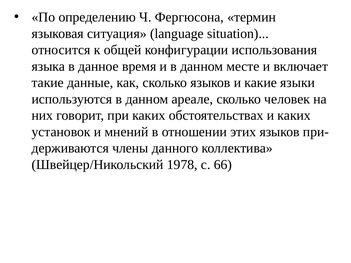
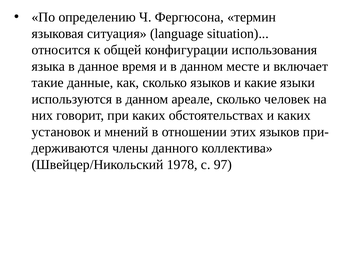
66: 66 -> 97
